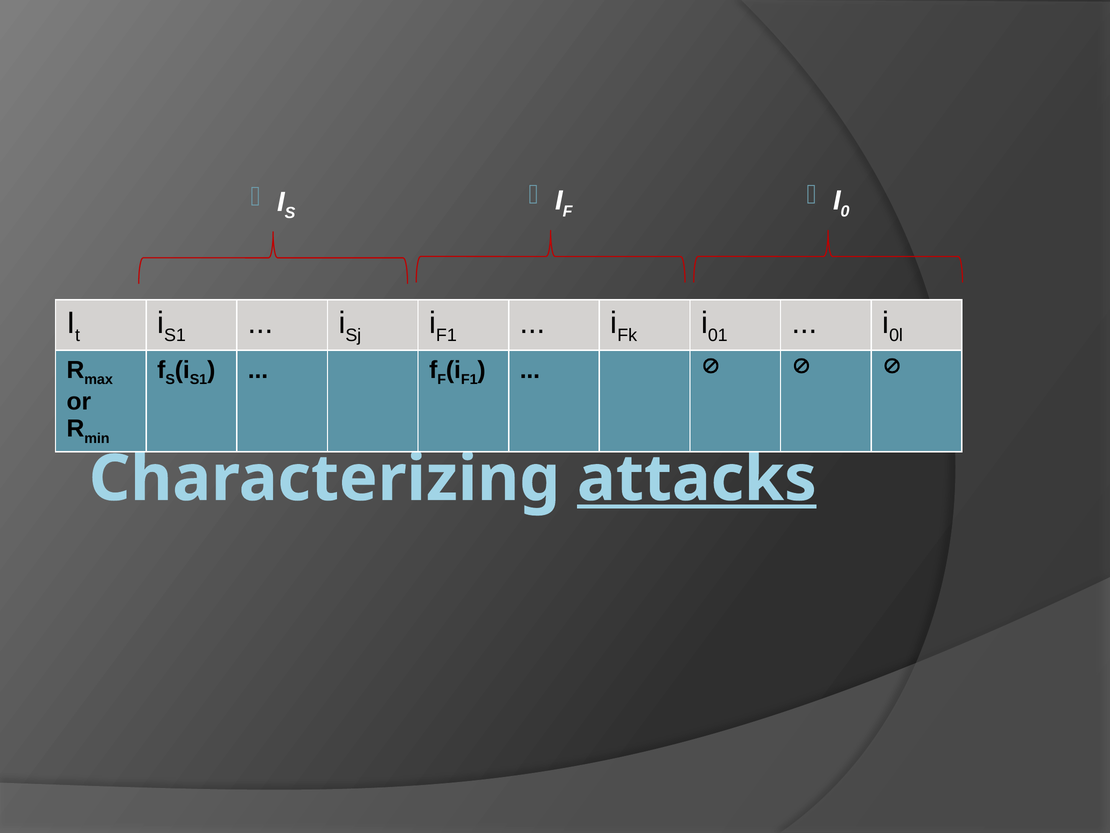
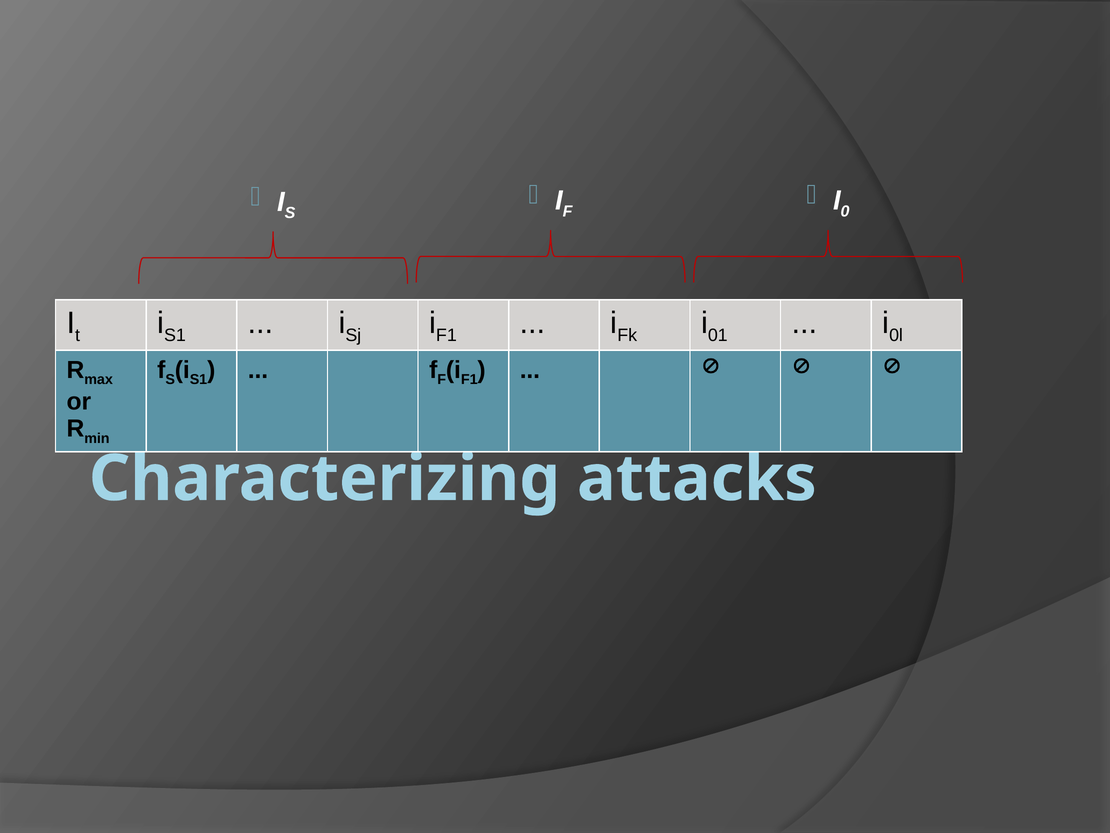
attacks underline: present -> none
